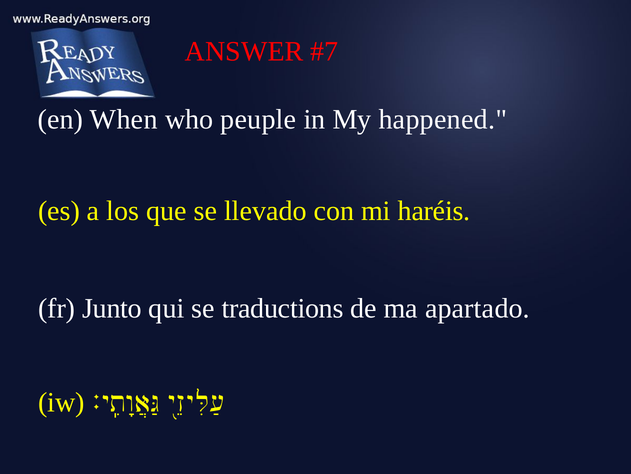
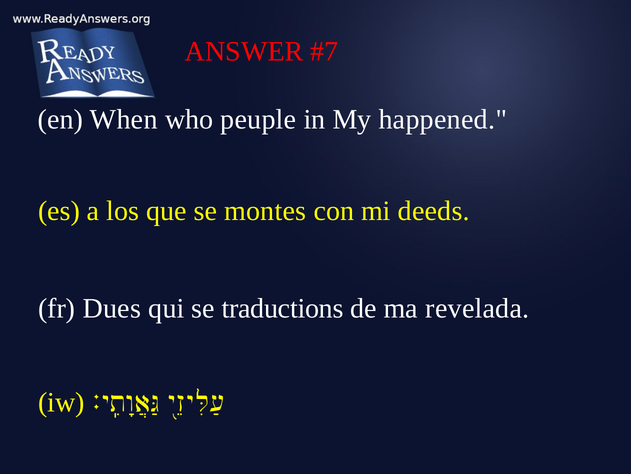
llevado: llevado -> montes
haréis: haréis -> deeds
Junto: Junto -> Dues
apartado: apartado -> revelada
